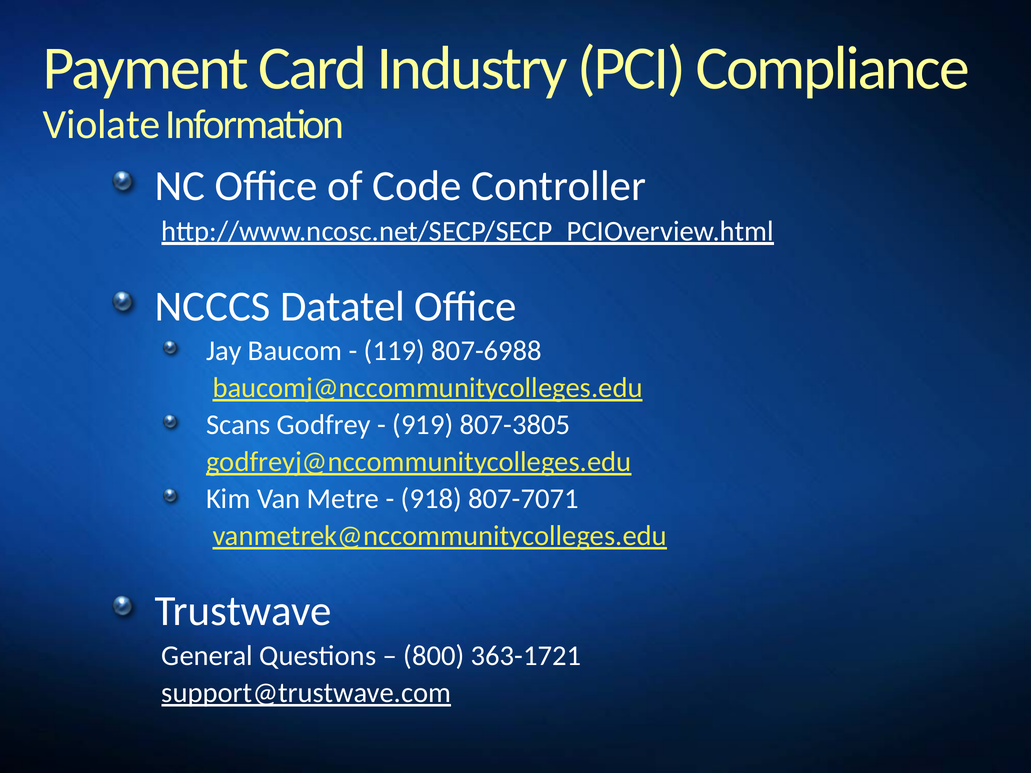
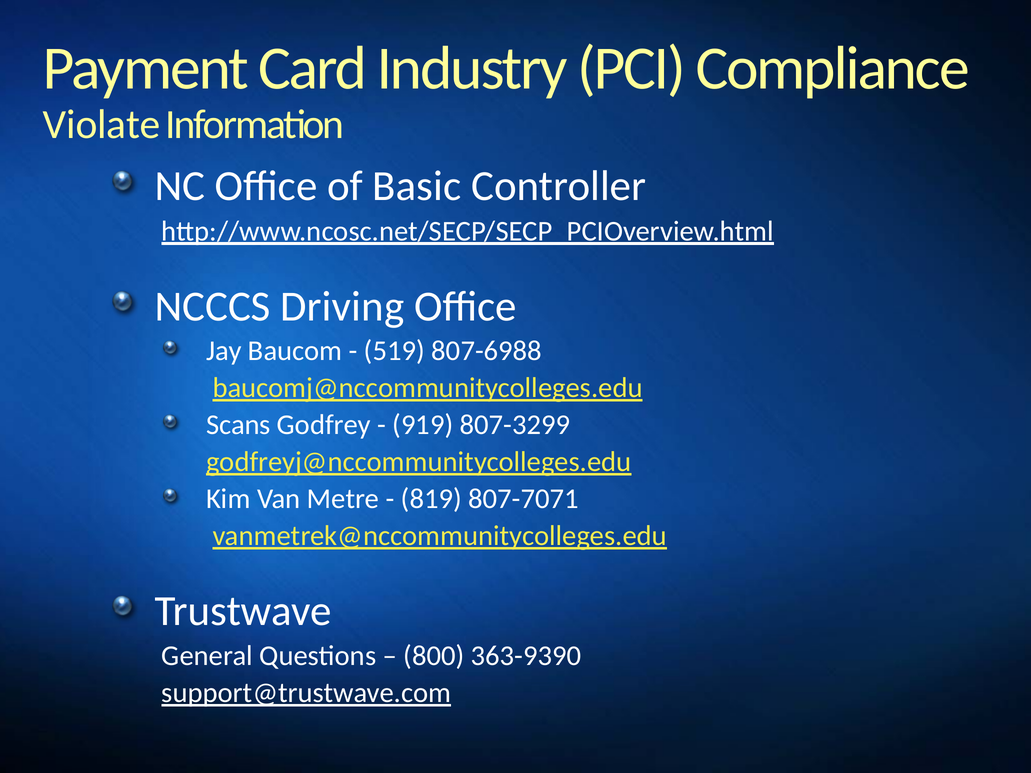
Code: Code -> Basic
Datatel: Datatel -> Driving
119: 119 -> 519
807-3805: 807-3805 -> 807-3299
918: 918 -> 819
363-1721: 363-1721 -> 363-9390
